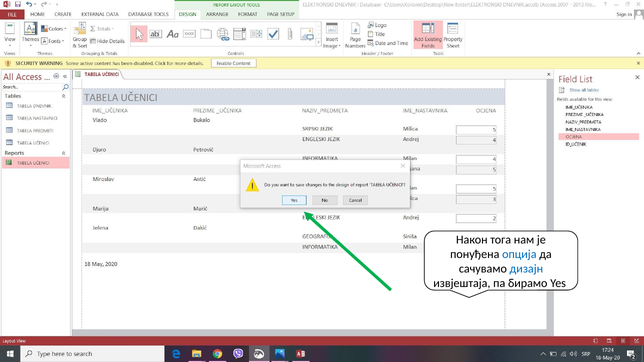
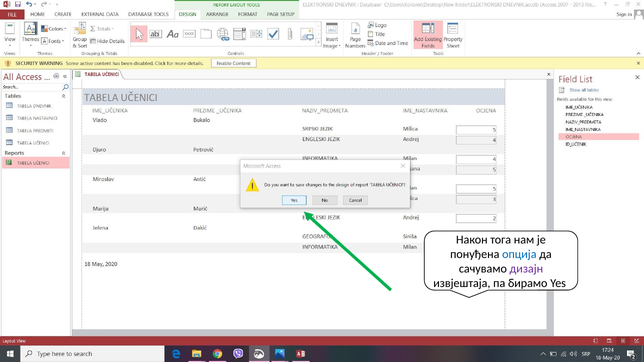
дизајн colour: blue -> purple
